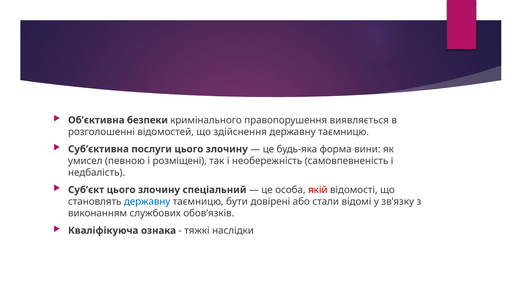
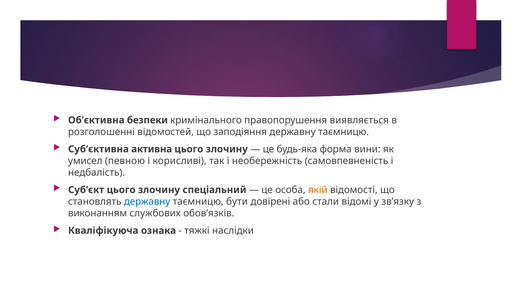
здійснення: здійснення -> заподіяння
послуги: послуги -> активна
розміщені: розміщені -> корисливі
якій colour: red -> orange
